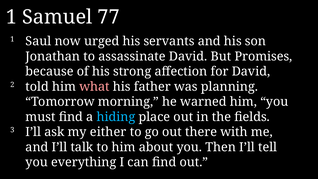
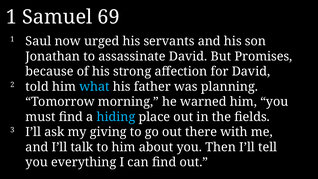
77: 77 -> 69
what colour: pink -> light blue
either: either -> giving
